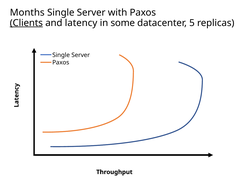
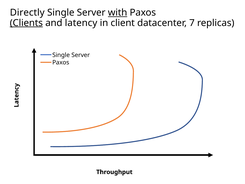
Months: Months -> Directly
with underline: none -> present
some: some -> client
5: 5 -> 7
